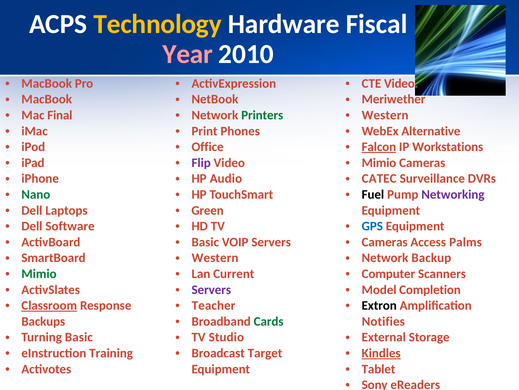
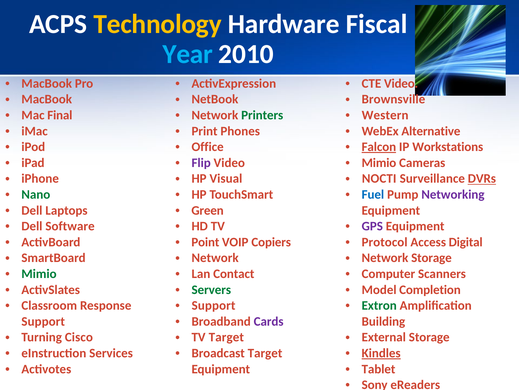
Year colour: pink -> light blue
Meriwether: Meriwether -> Brownsville
Audio: Audio -> Visual
CATEC: CATEC -> NOCTI
DVRs underline: none -> present
Fuel colour: black -> blue
GPS colour: blue -> purple
Basic at (205, 242): Basic -> Point
VOIP Servers: Servers -> Copiers
Cameras at (385, 242): Cameras -> Protocol
Palms: Palms -> Digital
Western at (215, 258): Western -> Network
Network Backup: Backup -> Storage
Current: Current -> Contact
Servers at (211, 289) colour: purple -> green
Classroom underline: present -> none
Teacher at (214, 305): Teacher -> Support
Extron colour: black -> green
Cards colour: green -> purple
Backups at (43, 321): Backups -> Support
Notifies: Notifies -> Building
Turning Basic: Basic -> Cisco
TV Studio: Studio -> Target
Training: Training -> Services
